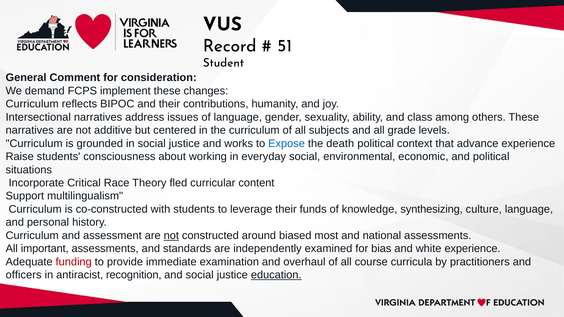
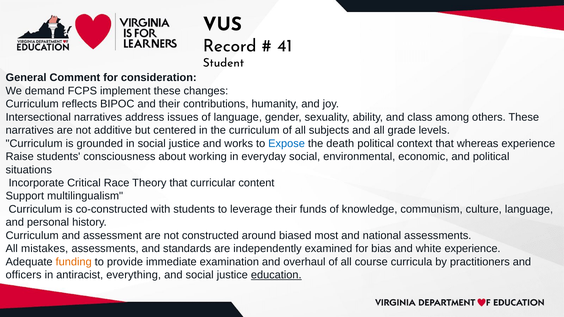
51: 51 -> 41
advance: advance -> whereas
Theory fled: fled -> that
synthesizing: synthesizing -> communism
not at (171, 236) underline: present -> none
important: important -> mistakes
funding colour: red -> orange
recognition: recognition -> everything
